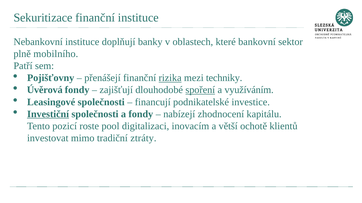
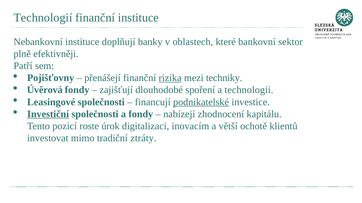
Sekuritizace: Sekuritizace -> Technologií
mobilního: mobilního -> efektivněji
spoření underline: present -> none
využíváním: využíváním -> technologii
podnikatelské underline: none -> present
pool: pool -> úrok
